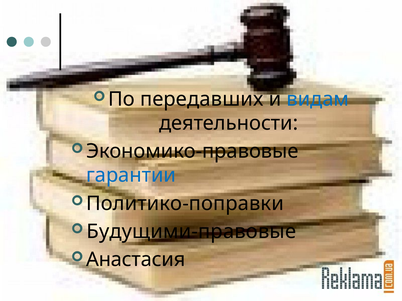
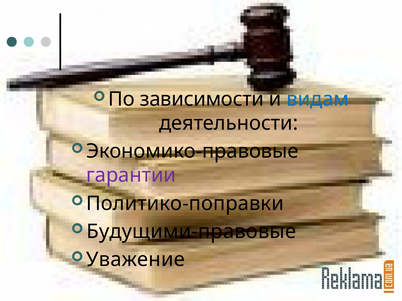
передавших: передавших -> зависимости
гарантии colour: blue -> purple
Анастасия: Анастасия -> Уважение
